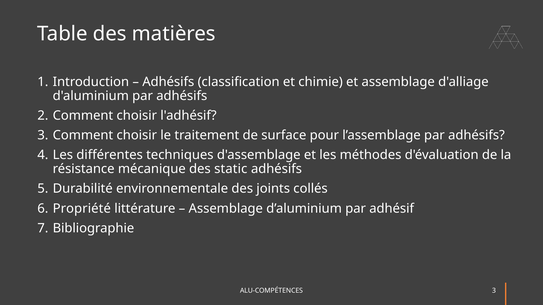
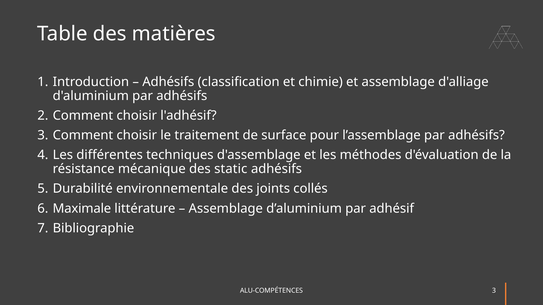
Propriété: Propriété -> Maximale
